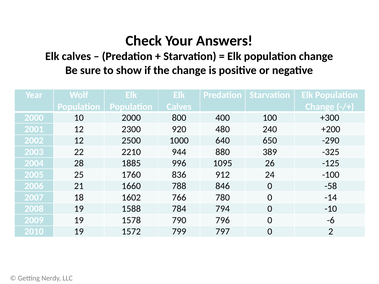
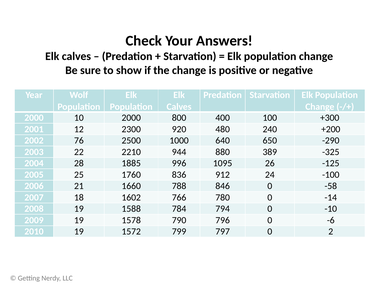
2002 12: 12 -> 76
